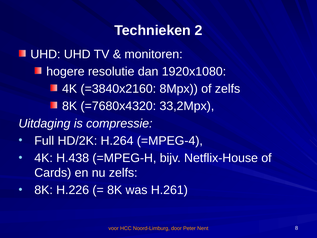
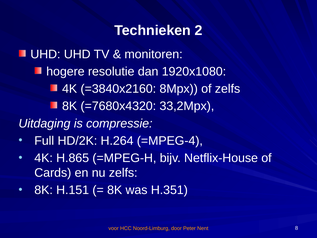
H.438: H.438 -> H.865
H.226: H.226 -> H.151
H.261: H.261 -> H.351
